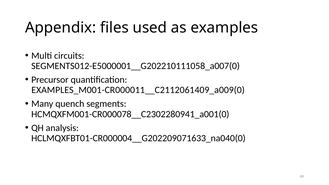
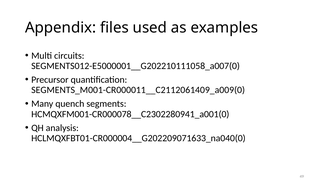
EXAMPLES_M001-CR000011__C2112061409_a009(0: EXAMPLES_M001-CR000011__C2112061409_a009(0 -> SEGMENTS_M001-CR000011__C2112061409_a009(0
